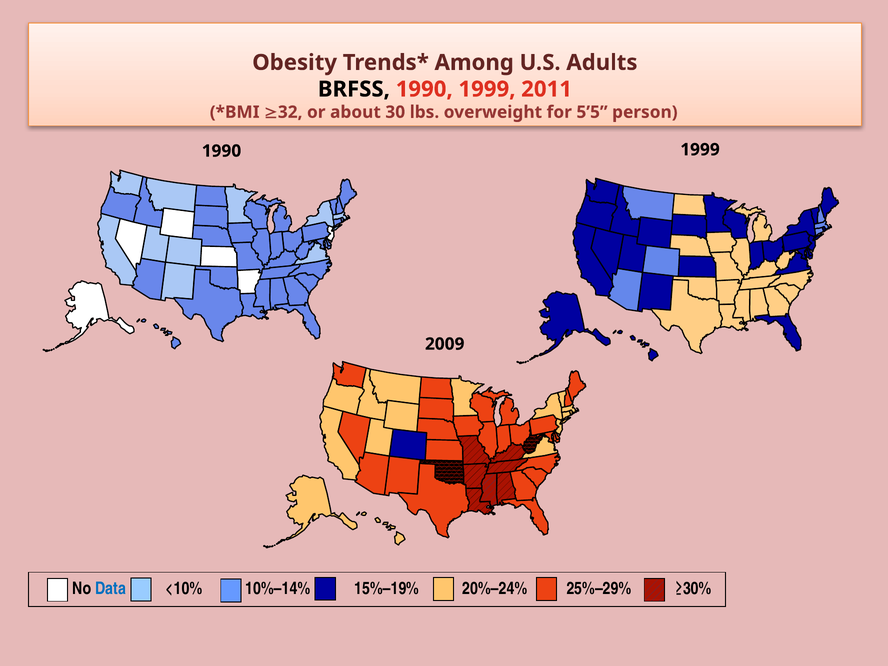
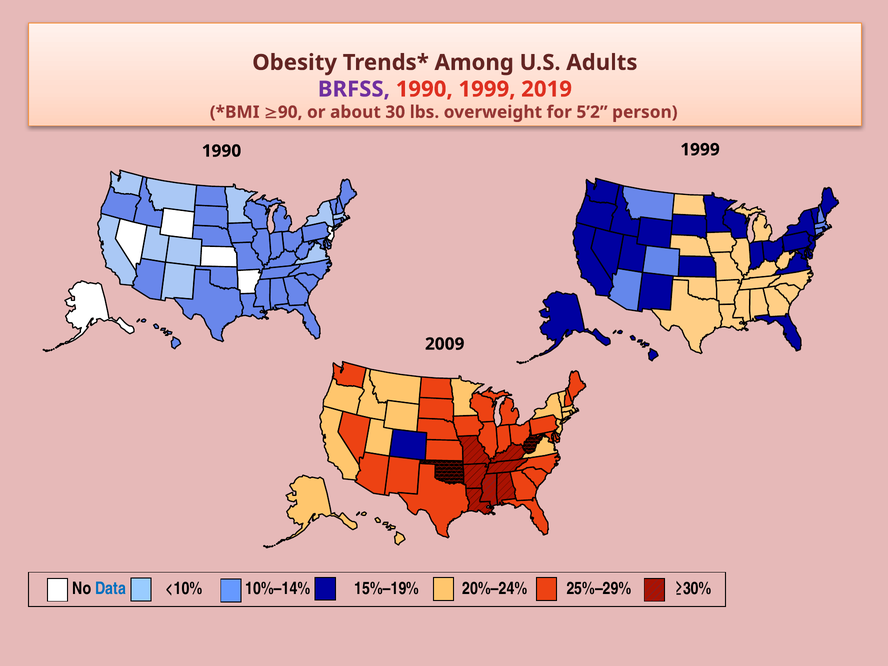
BRFSS colour: black -> purple
2011: 2011 -> 2019
32: 32 -> 90
5’5: 5’5 -> 5’2
